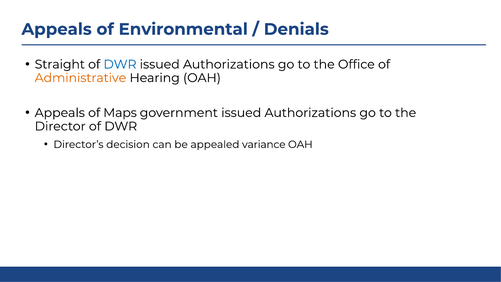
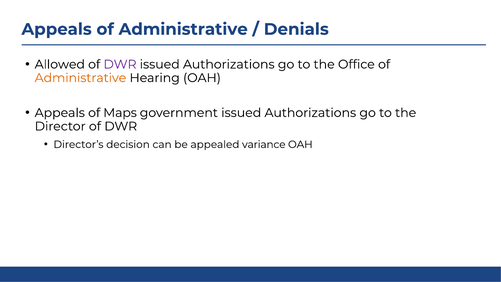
Appeals of Environmental: Environmental -> Administrative
Straight: Straight -> Allowed
DWR at (120, 64) colour: blue -> purple
